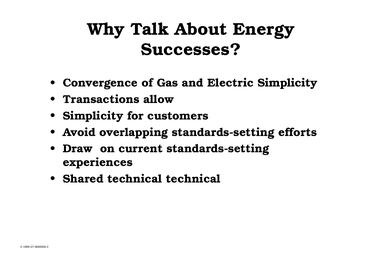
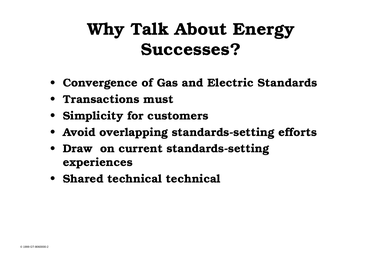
Electric Simplicity: Simplicity -> Standards
allow: allow -> must
